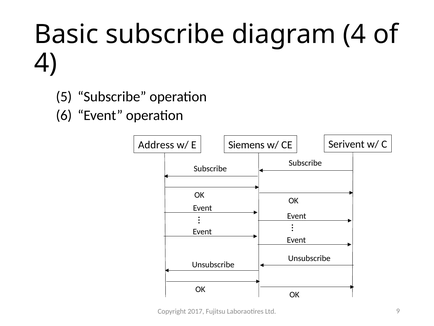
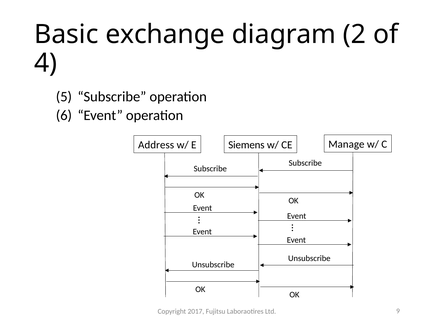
Basic subscribe: subscribe -> exchange
diagram 4: 4 -> 2
Serivent: Serivent -> Manage
